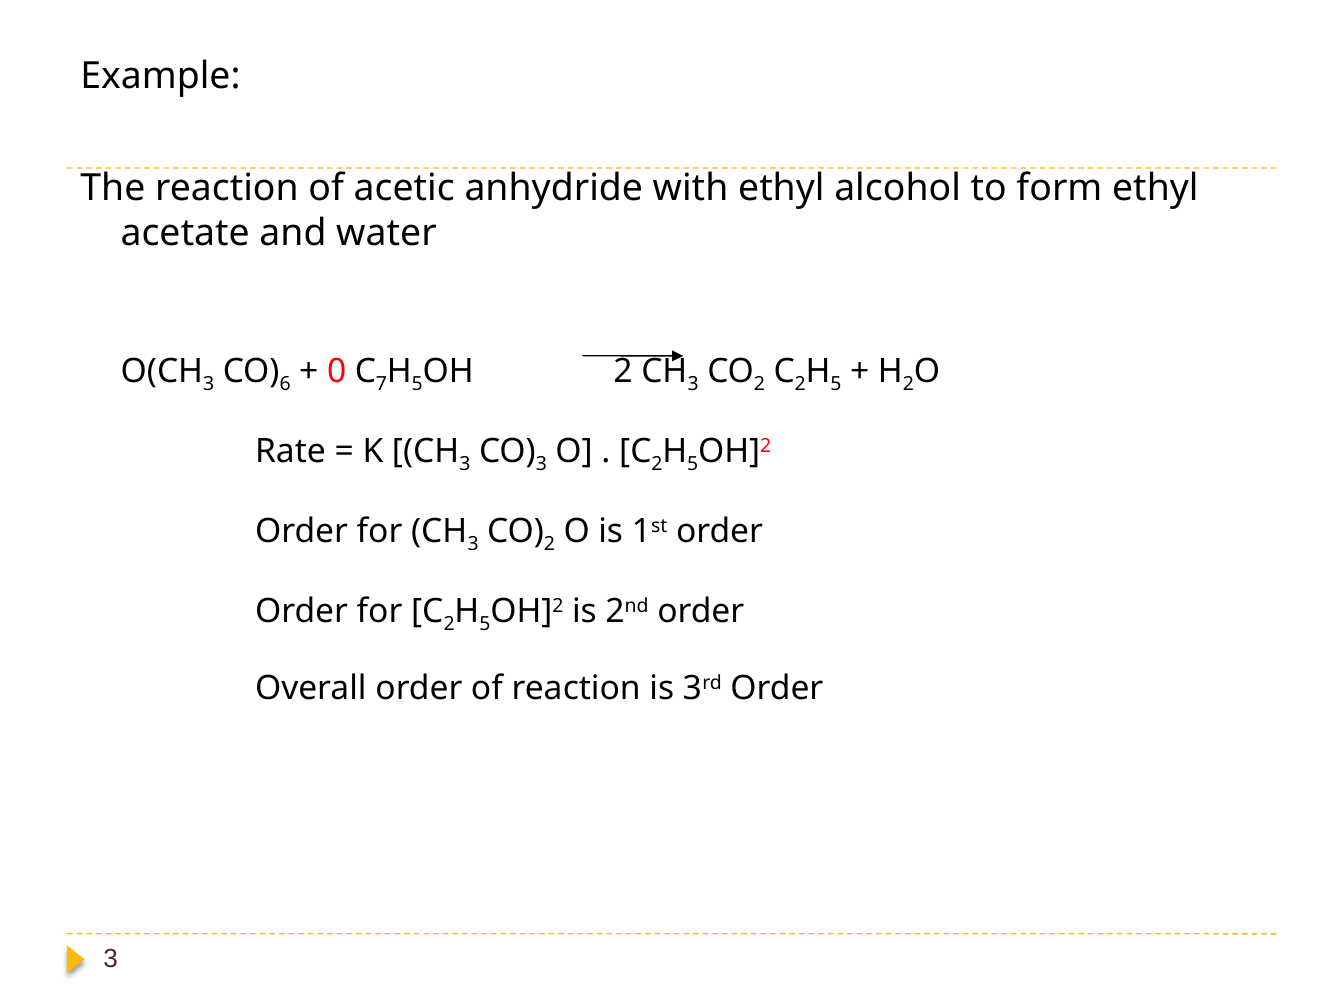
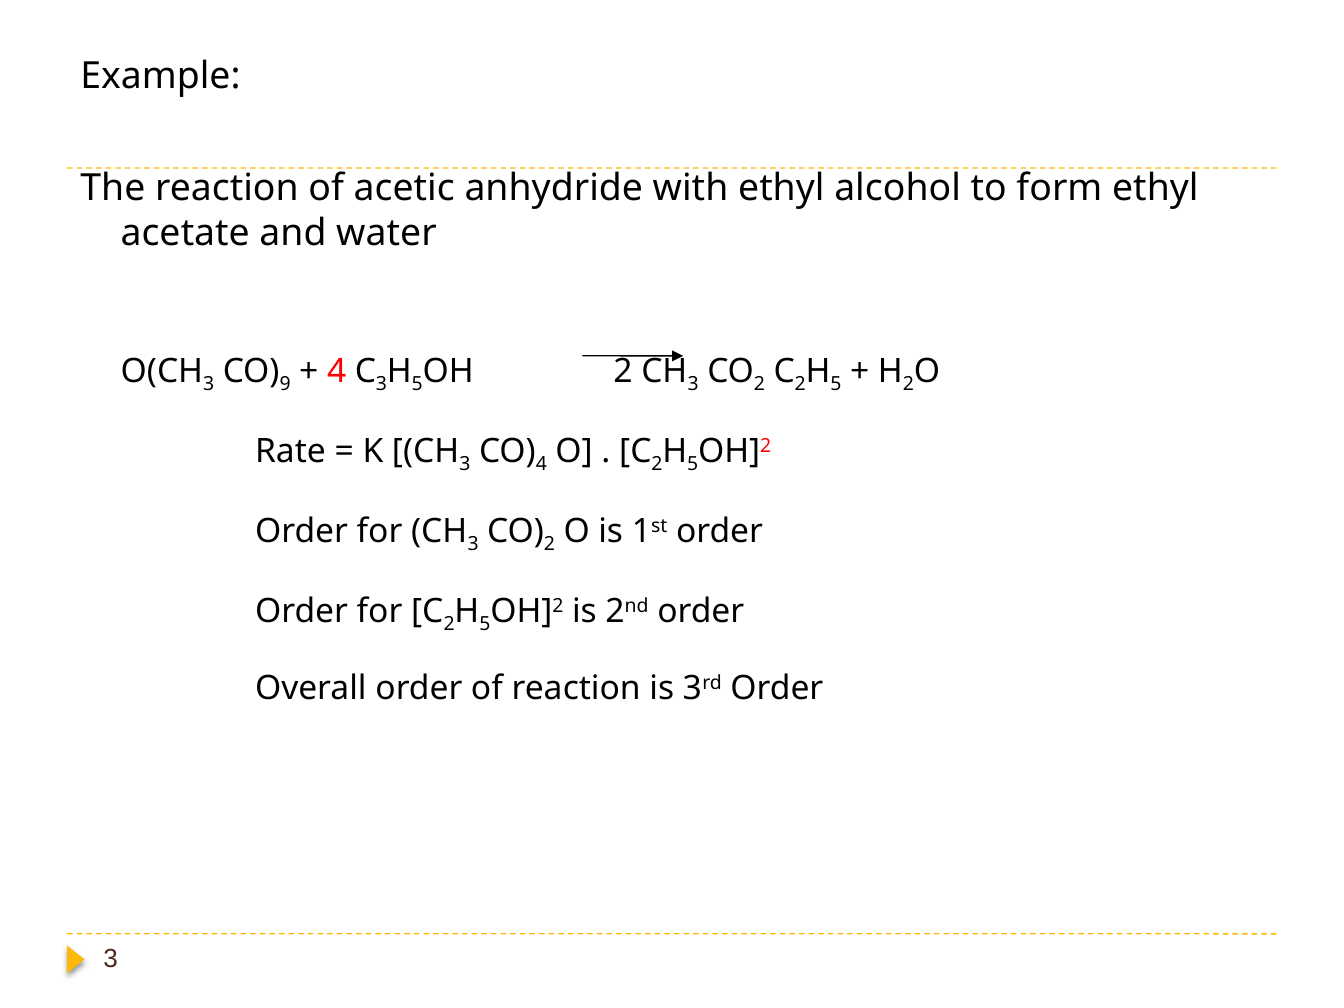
6: 6 -> 9
0 at (337, 371): 0 -> 4
7 at (381, 385): 7 -> 3
3 at (541, 464): 3 -> 4
